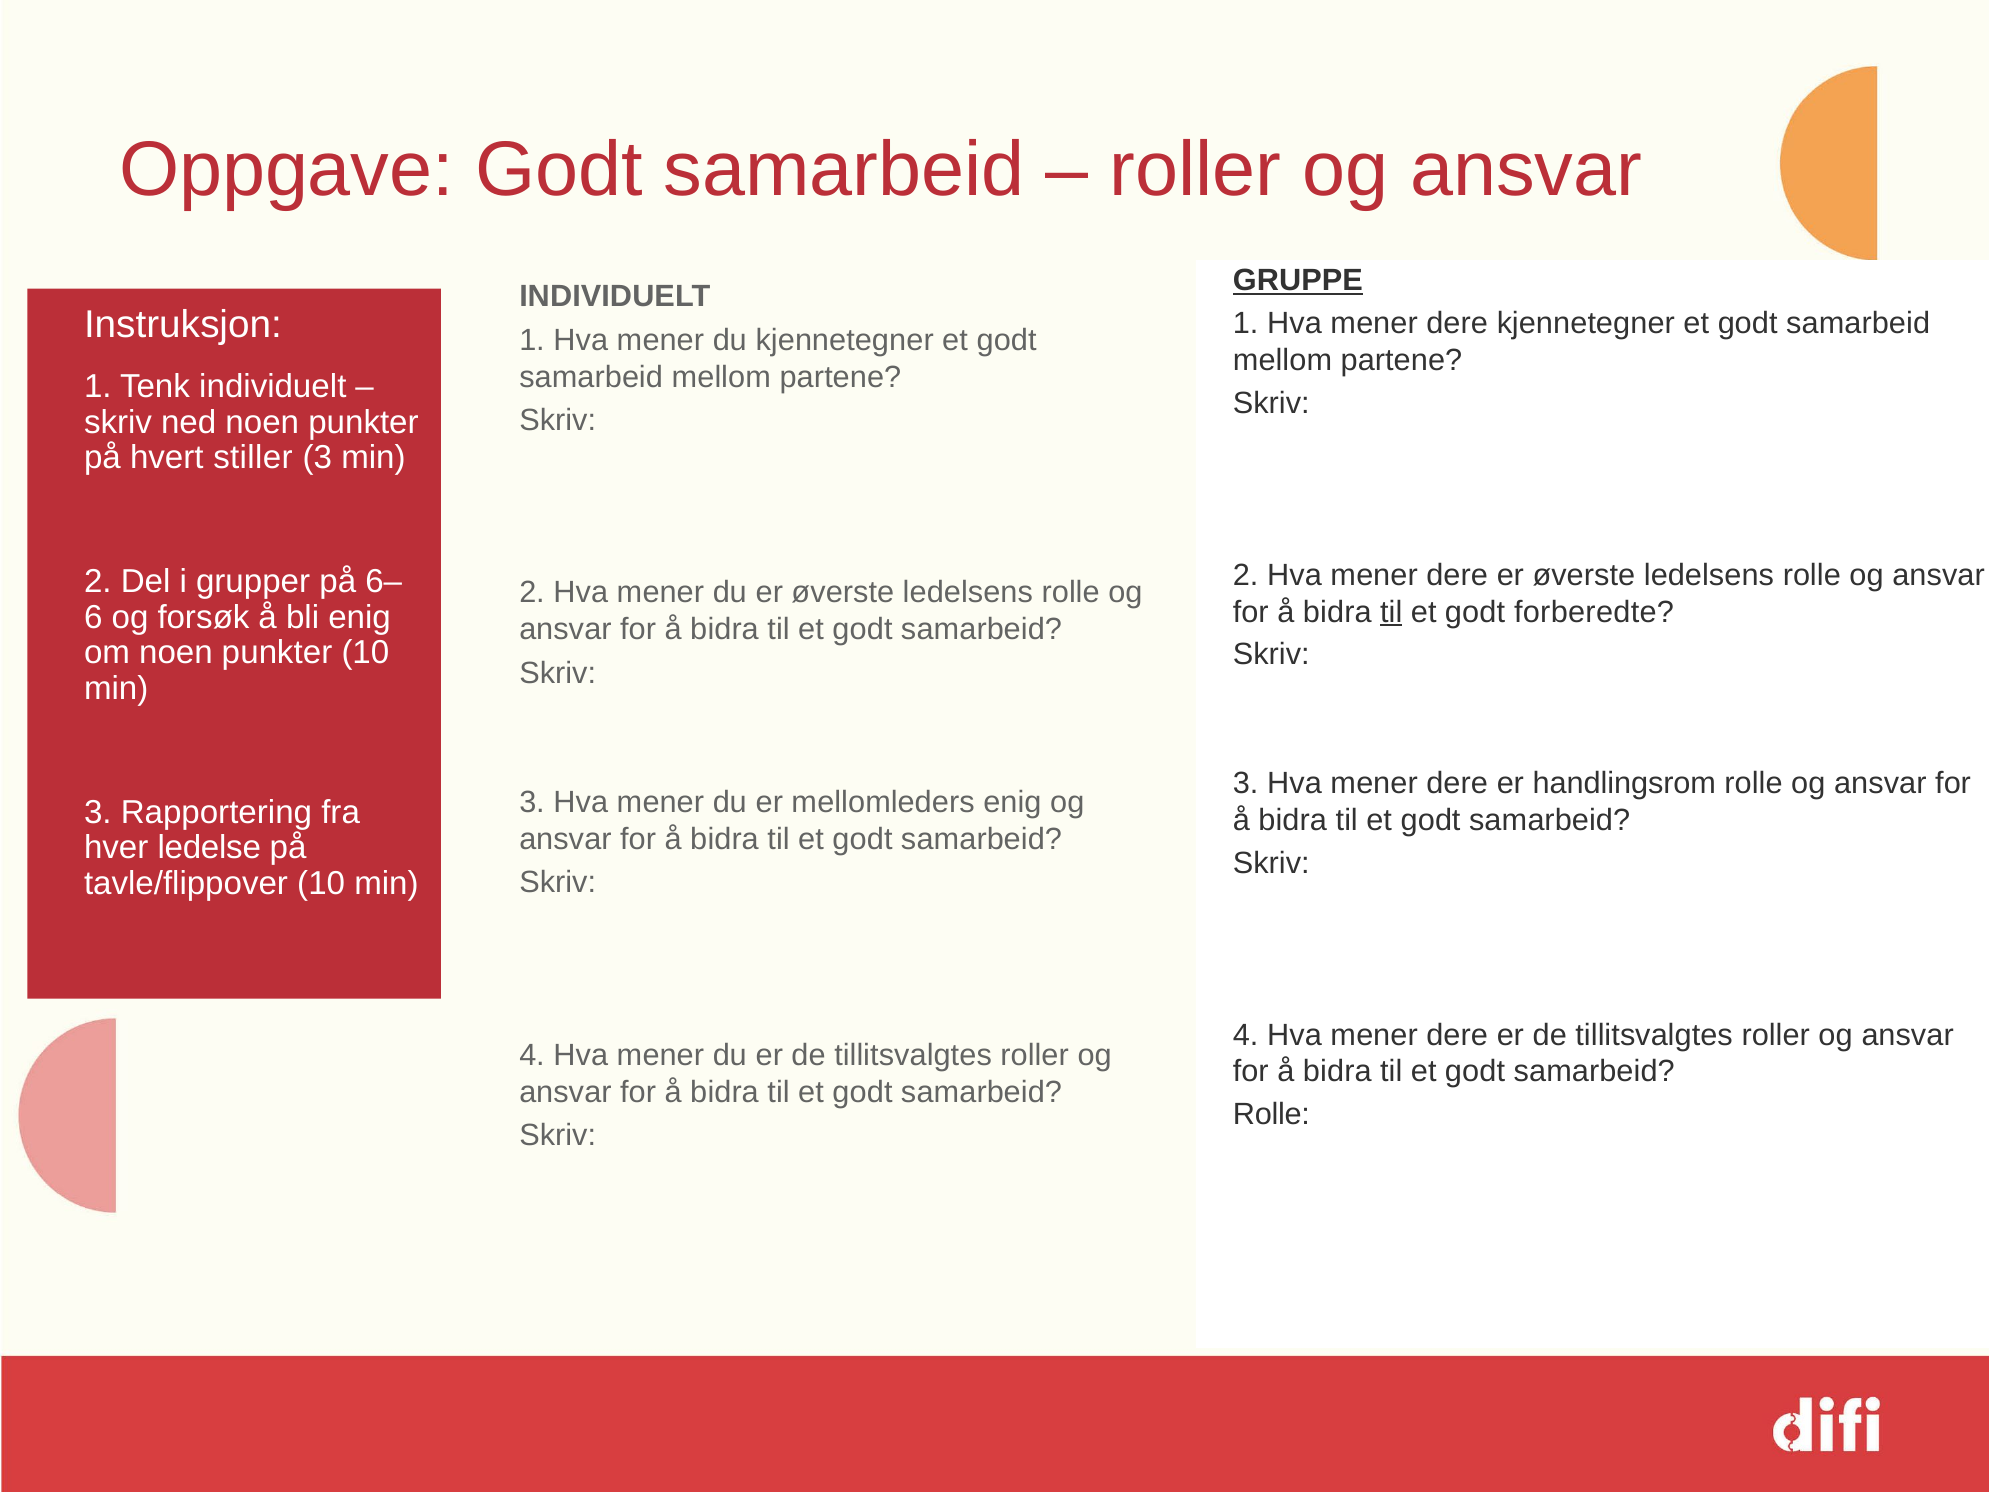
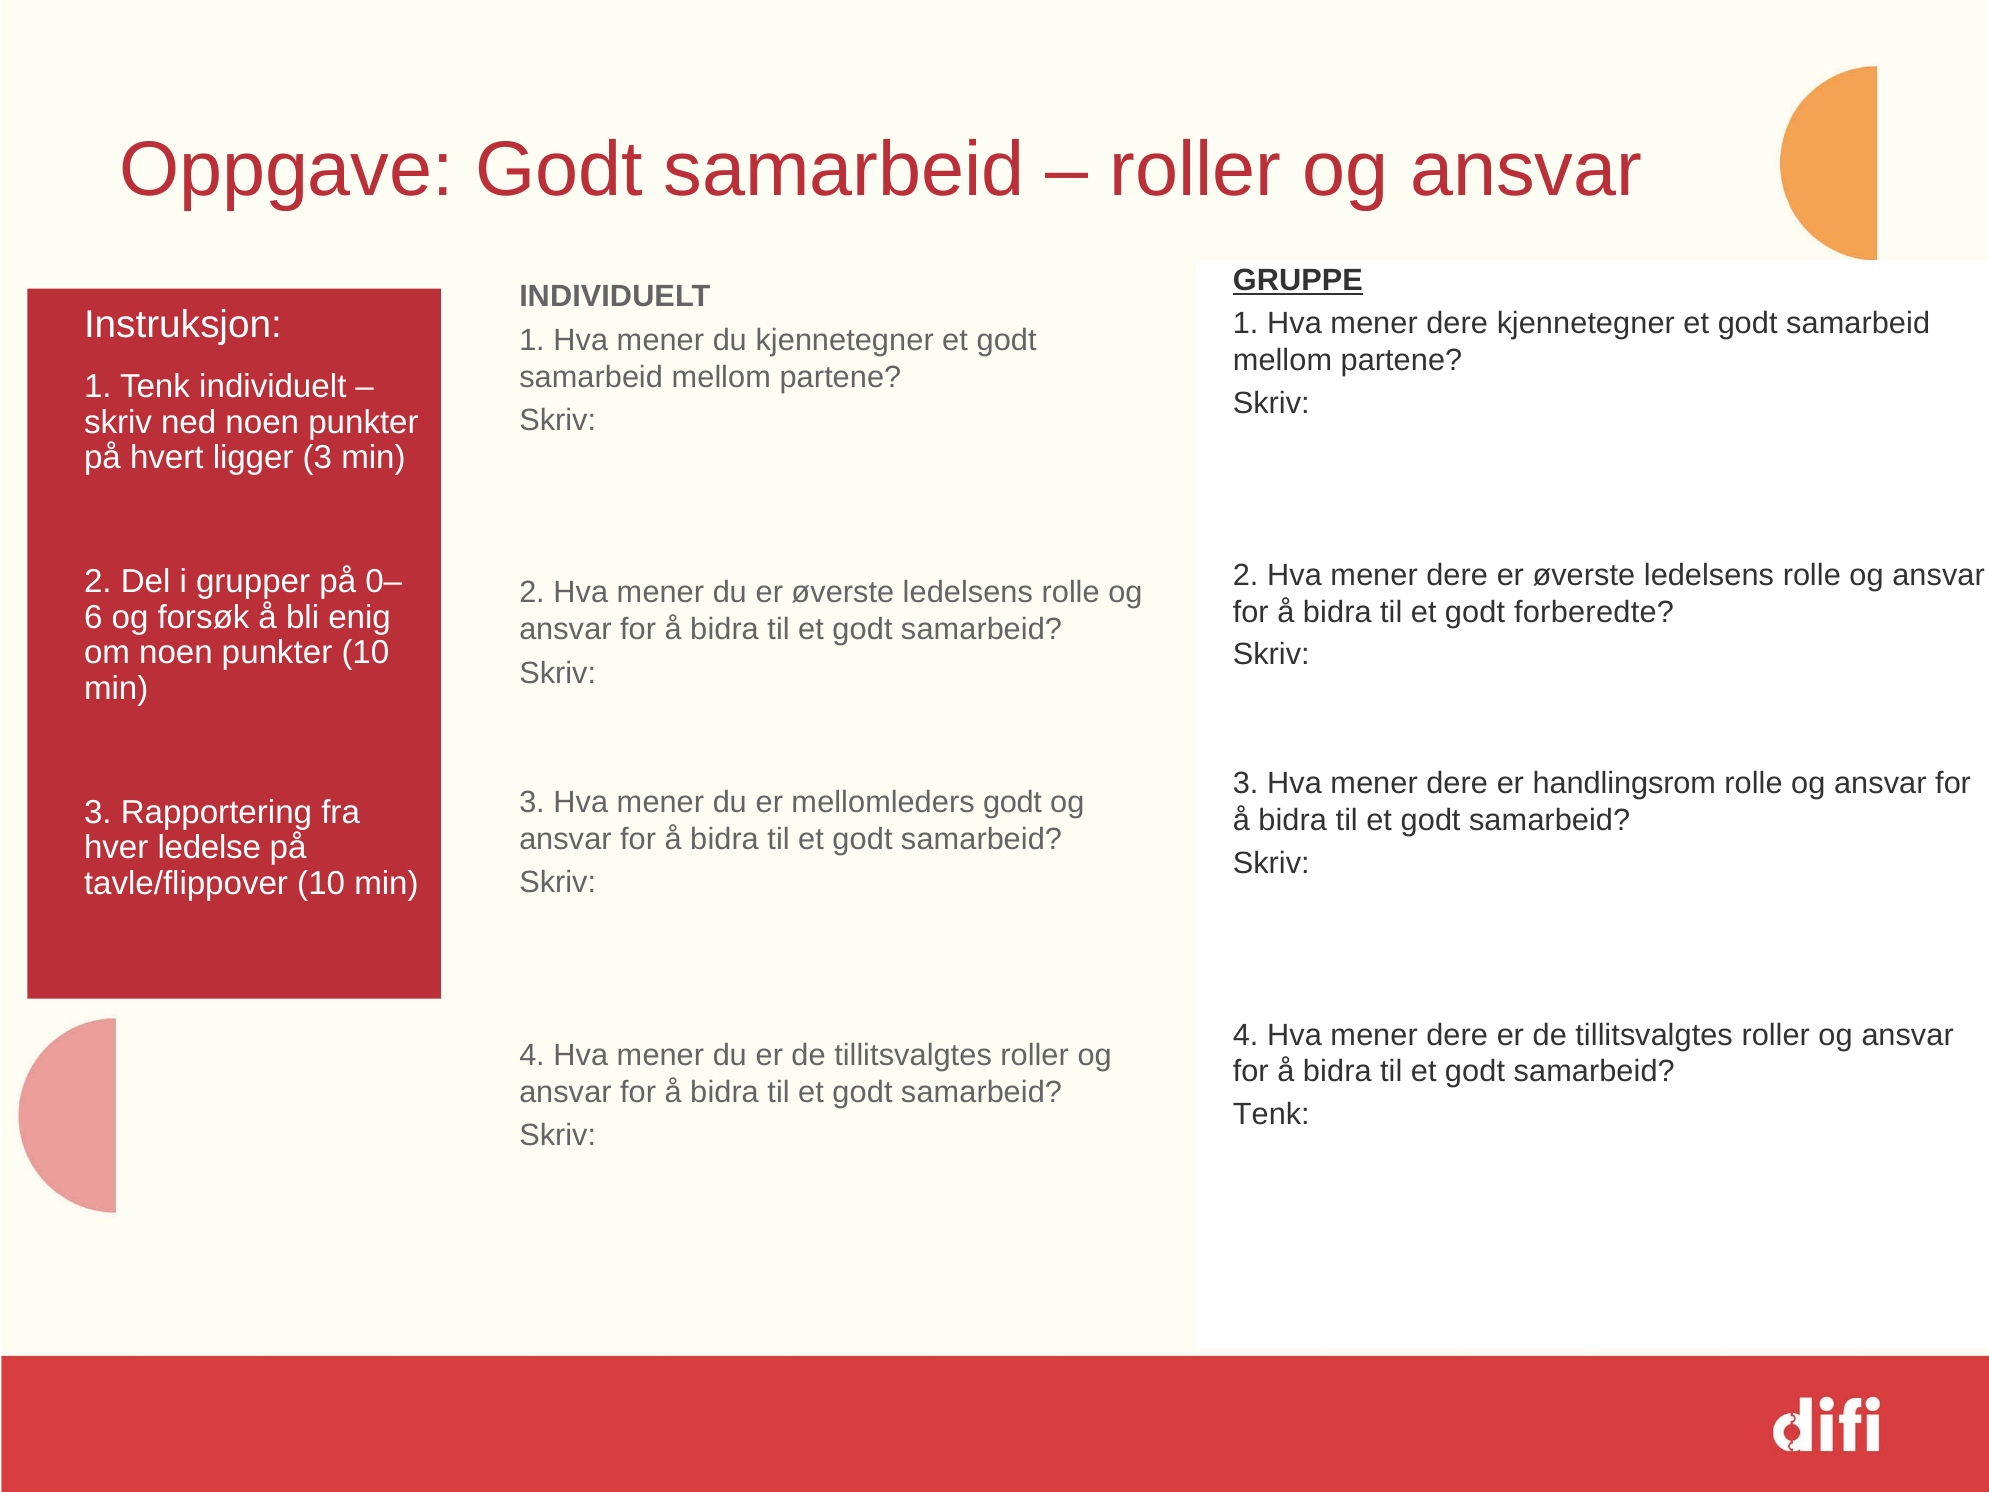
stiller: stiller -> ligger
6–: 6– -> 0–
til at (1391, 612) underline: present -> none
mellomleders enig: enig -> godt
Rolle at (1271, 1115): Rolle -> Tenk
